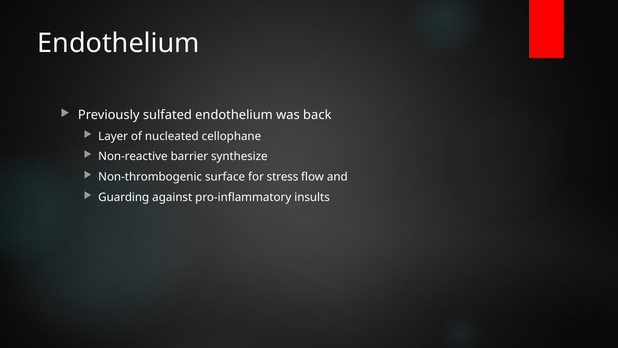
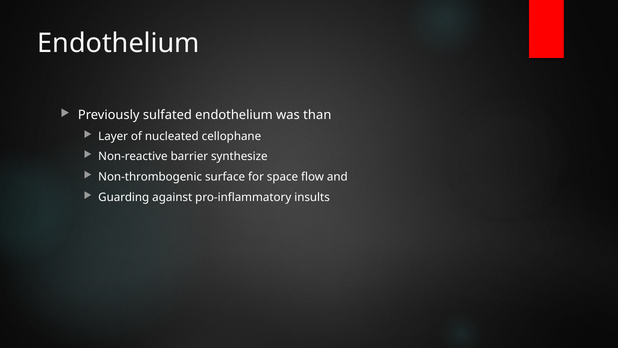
back: back -> than
stress: stress -> space
